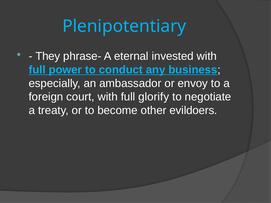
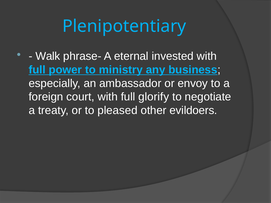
They: They -> Walk
conduct: conduct -> ministry
become: become -> pleased
